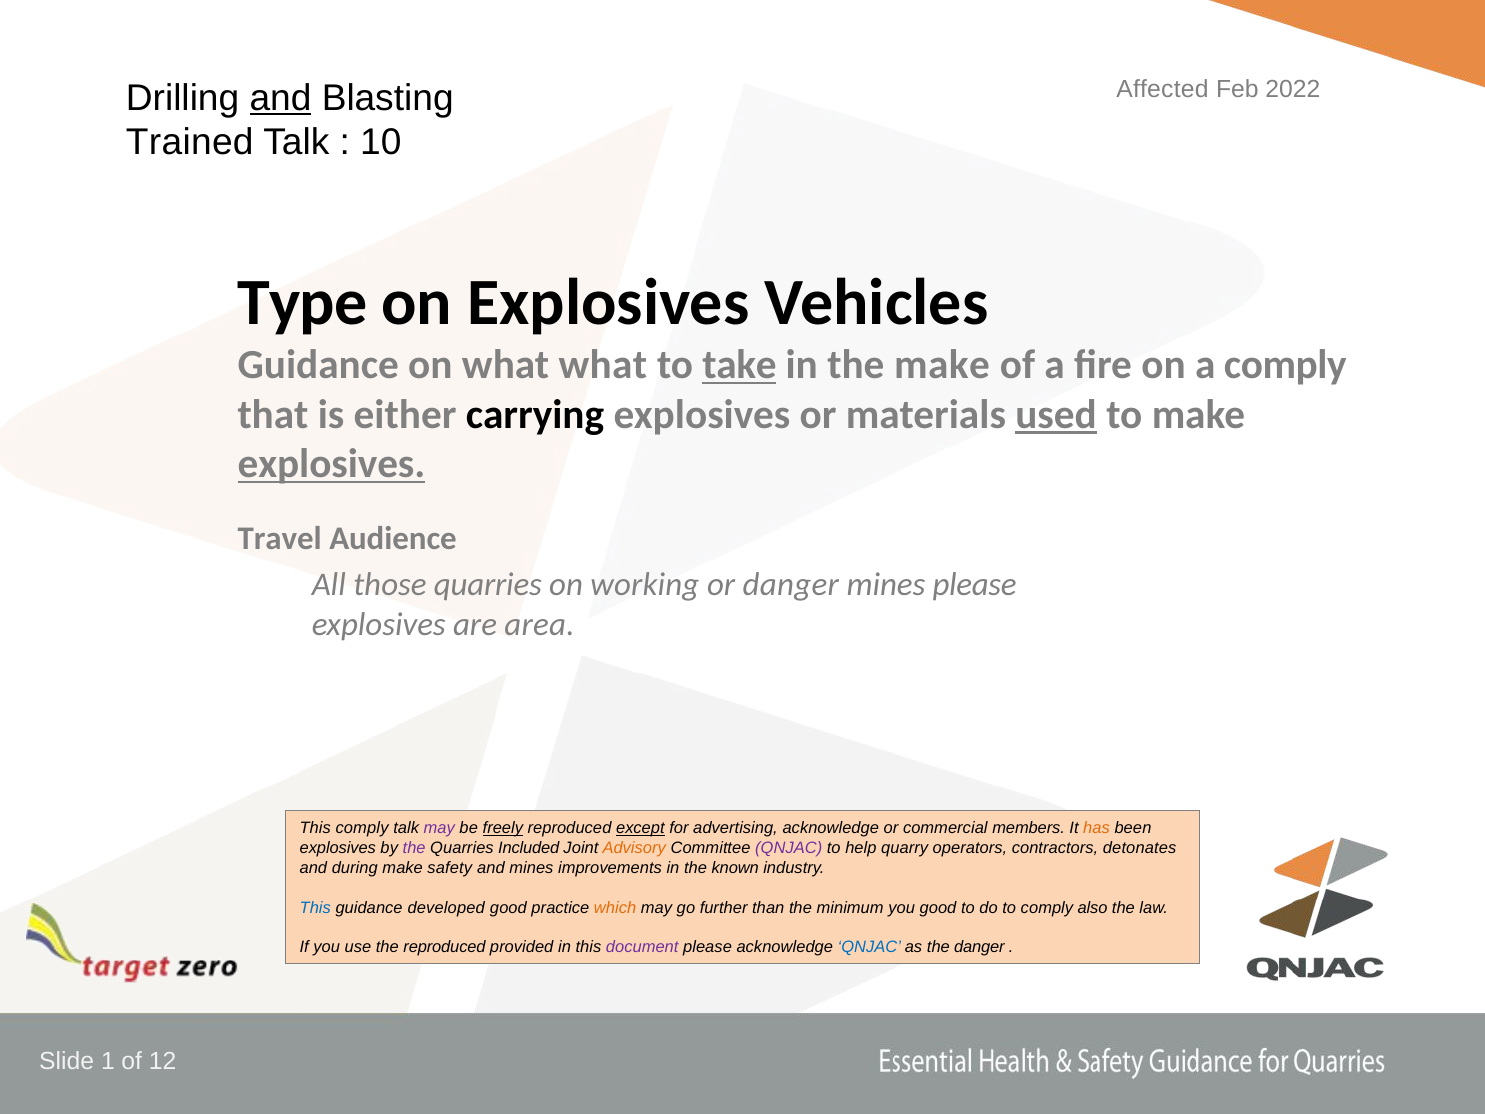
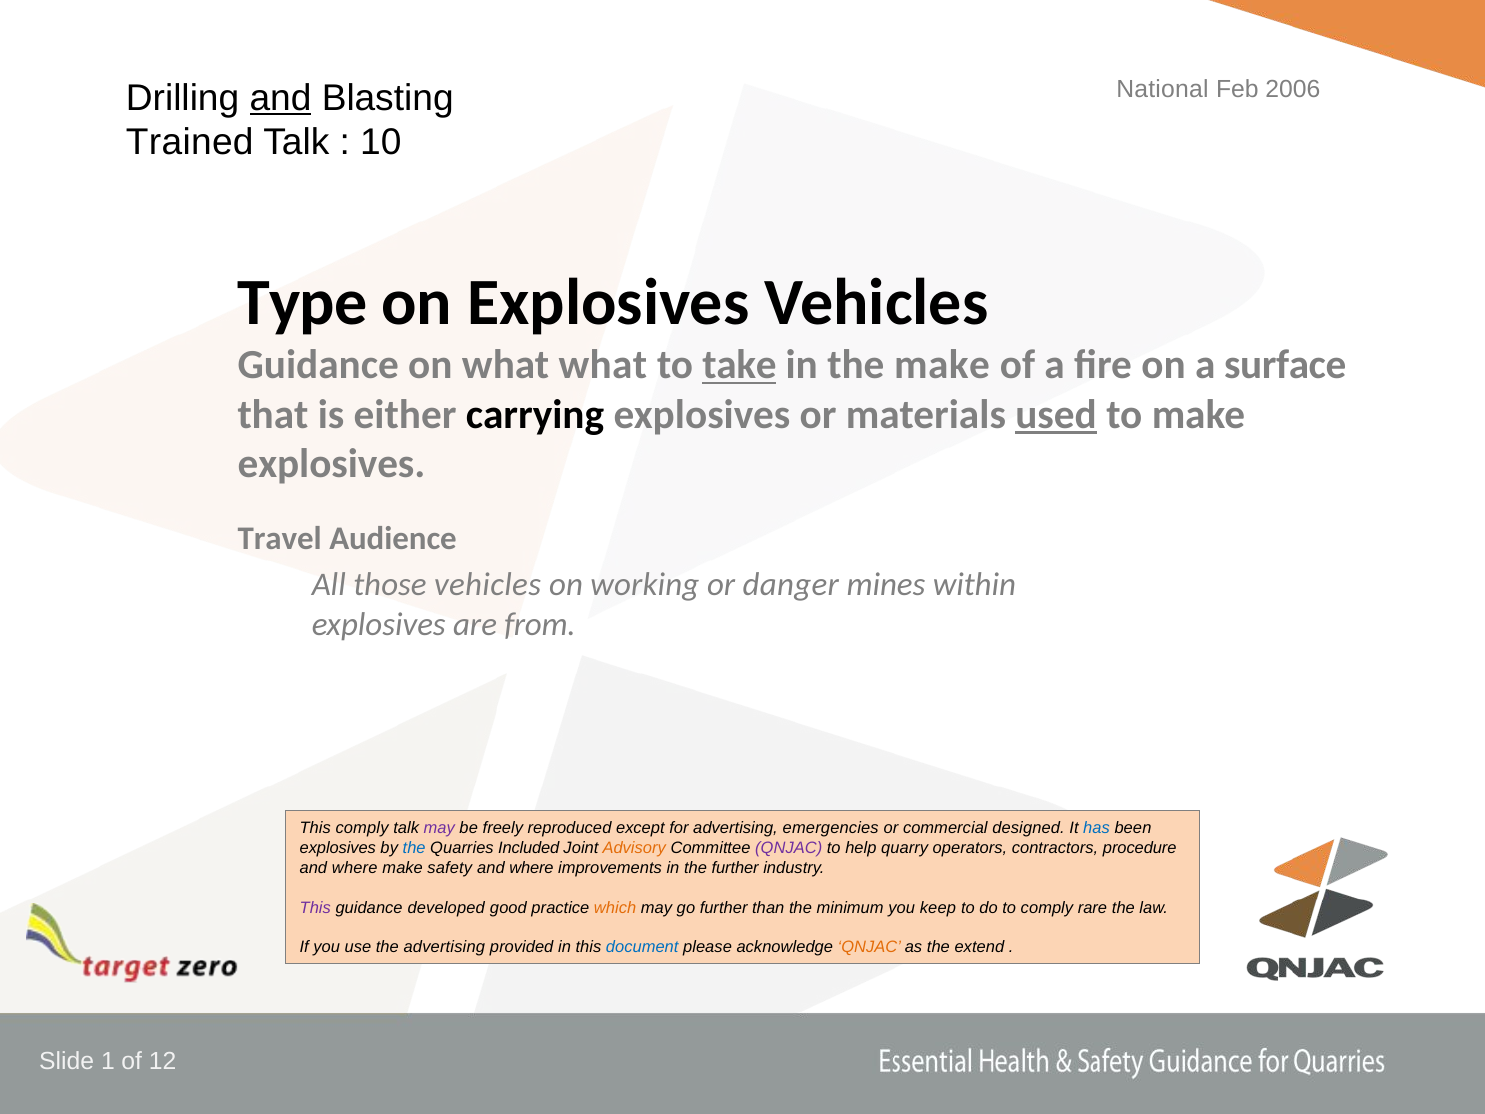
Affected: Affected -> National
2022: 2022 -> 2006
a comply: comply -> surface
explosives at (331, 464) underline: present -> none
those quarries: quarries -> vehicles
mines please: please -> within
area: area -> from
freely underline: present -> none
except underline: present -> none
advertising acknowledge: acknowledge -> emergencies
members: members -> designed
has colour: orange -> blue
the at (414, 848) colour: purple -> blue
detonates: detonates -> procedure
during at (355, 868): during -> where
mines at (531, 868): mines -> where
the known: known -> further
This at (315, 907) colour: blue -> purple
you good: good -> keep
also: also -> rare
the reproduced: reproduced -> advertising
document colour: purple -> blue
QNJAC at (869, 947) colour: blue -> orange
the danger: danger -> extend
